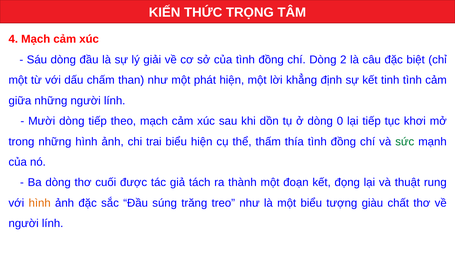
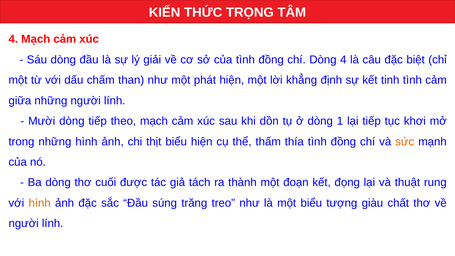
Dòng 2: 2 -> 4
0: 0 -> 1
trai: trai -> thịt
sức colour: green -> orange
